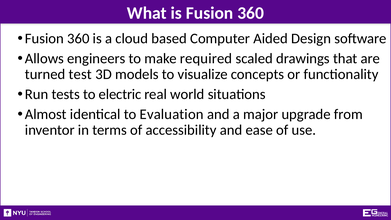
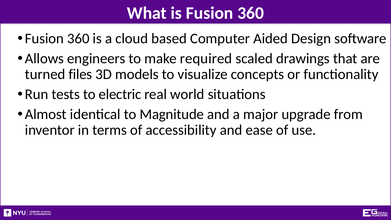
test: test -> files
Evaluation: Evaluation -> Magnitude
